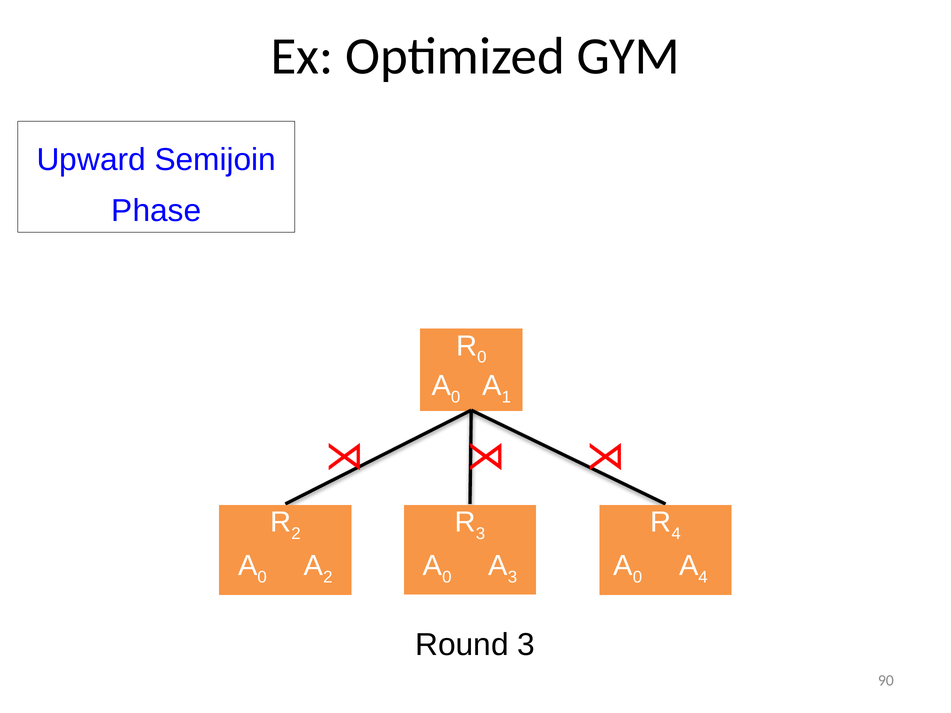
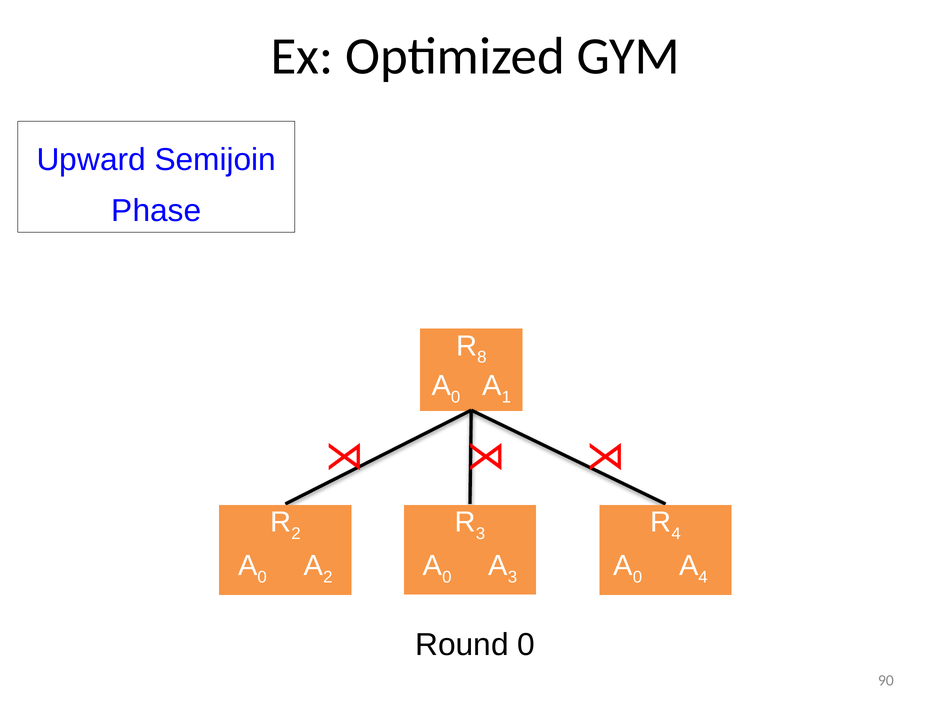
0 at (482, 357): 0 -> 8
Round 3: 3 -> 0
